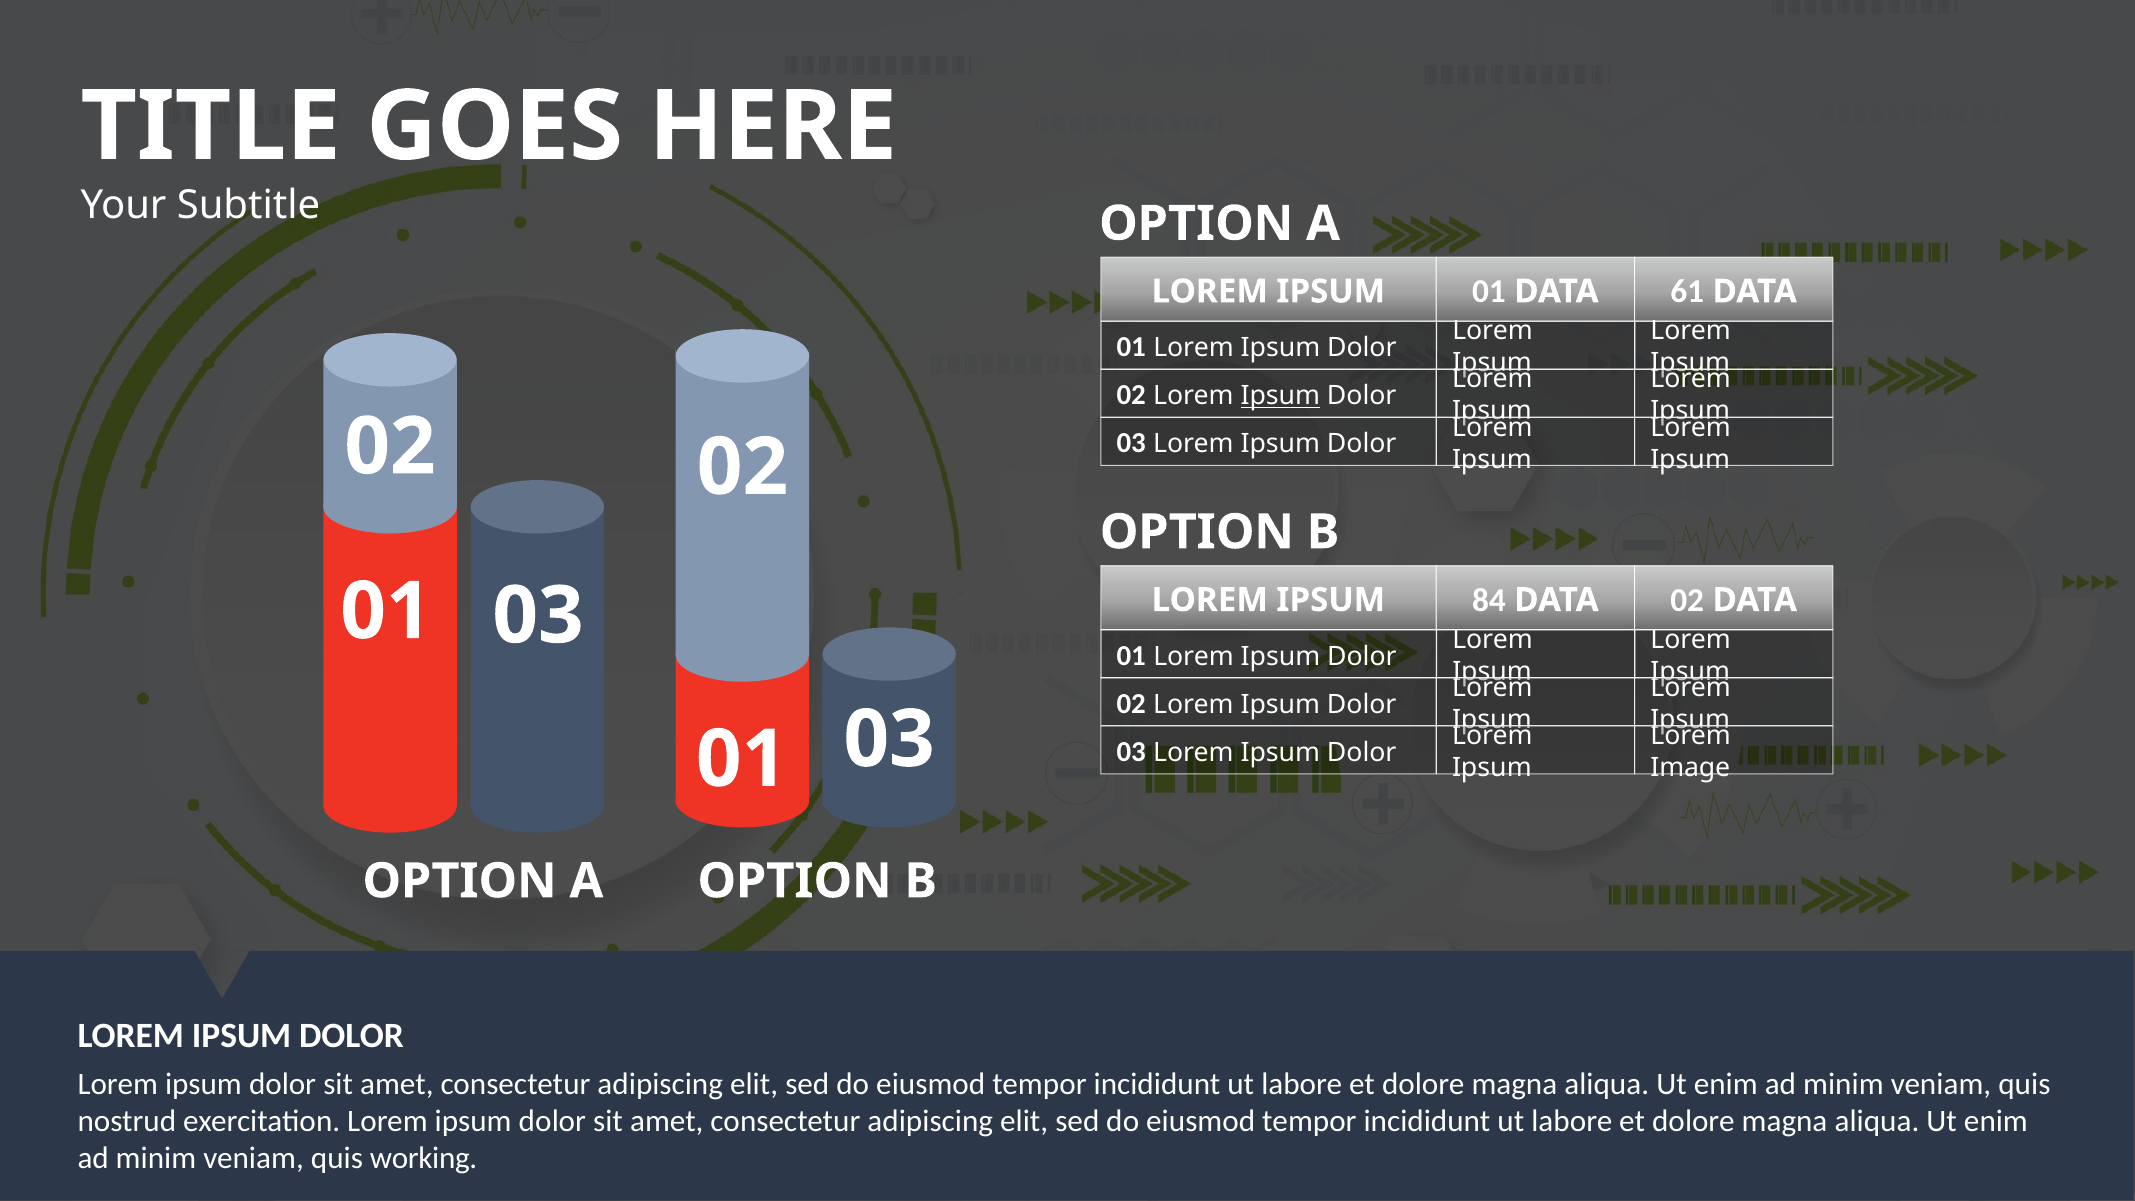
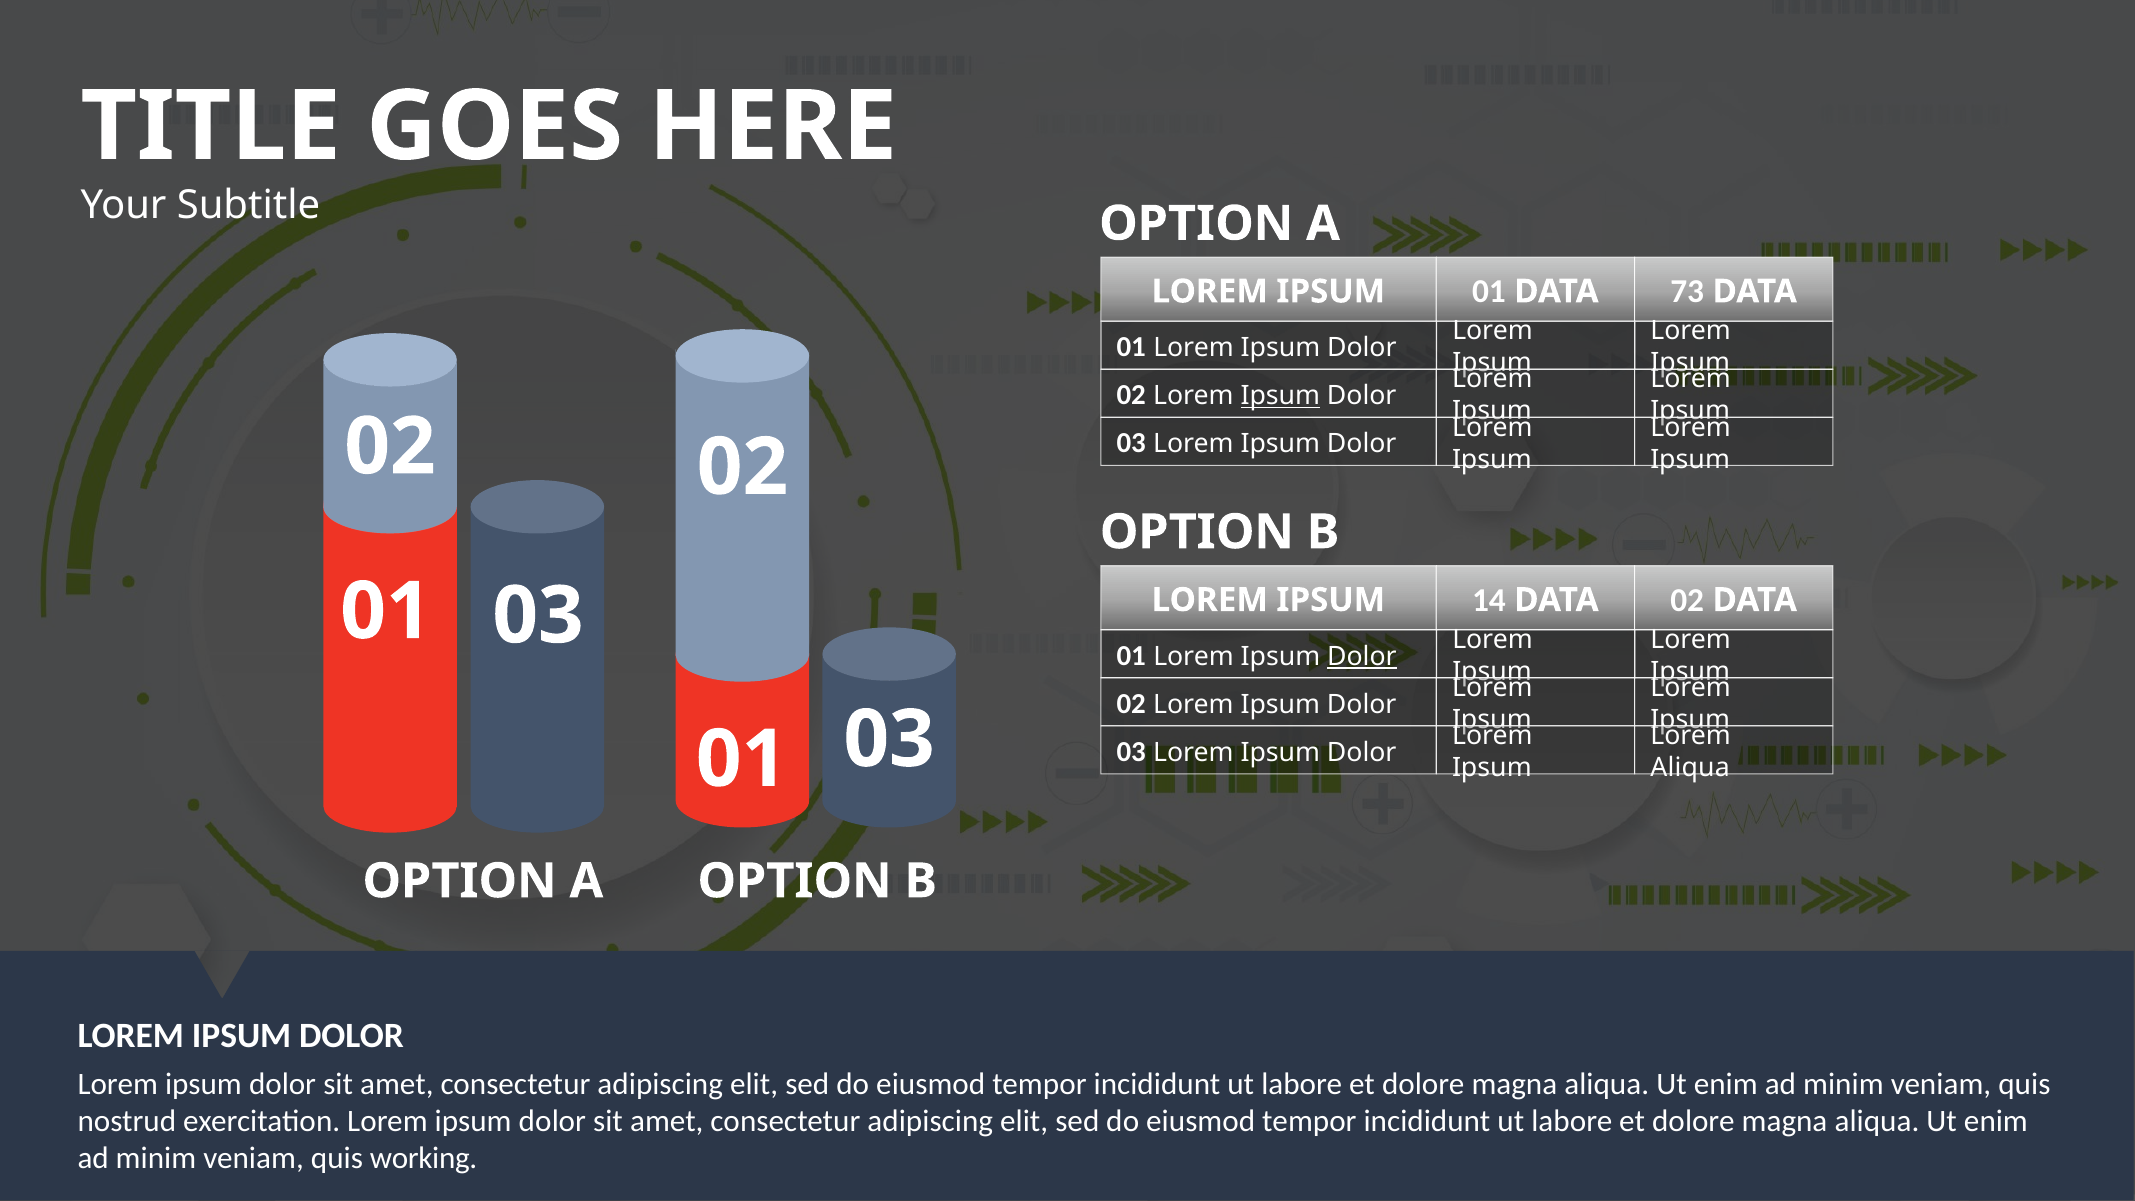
61: 61 -> 73
84: 84 -> 14
Dolor at (1362, 656) underline: none -> present
Image at (1690, 768): Image -> Aliqua
